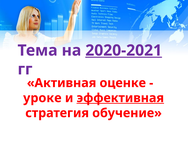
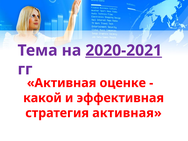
уроке: уроке -> какой
эффективная underline: present -> none
стратегия обучение: обучение -> активная
